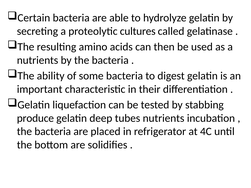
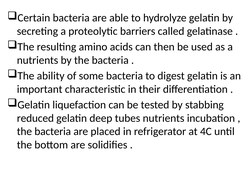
cultures: cultures -> barriers
produce: produce -> reduced
